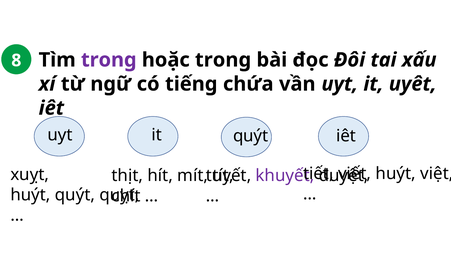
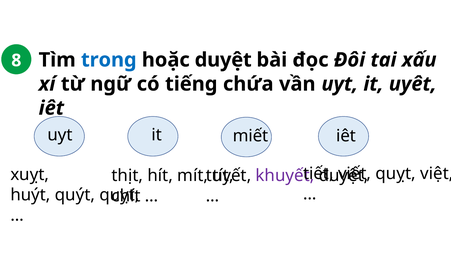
trong at (109, 60) colour: purple -> blue
hoặc trong: trong -> duyệt
quýt at (251, 136): quýt -> miết
huýt at (396, 173): huýt -> quỵt
